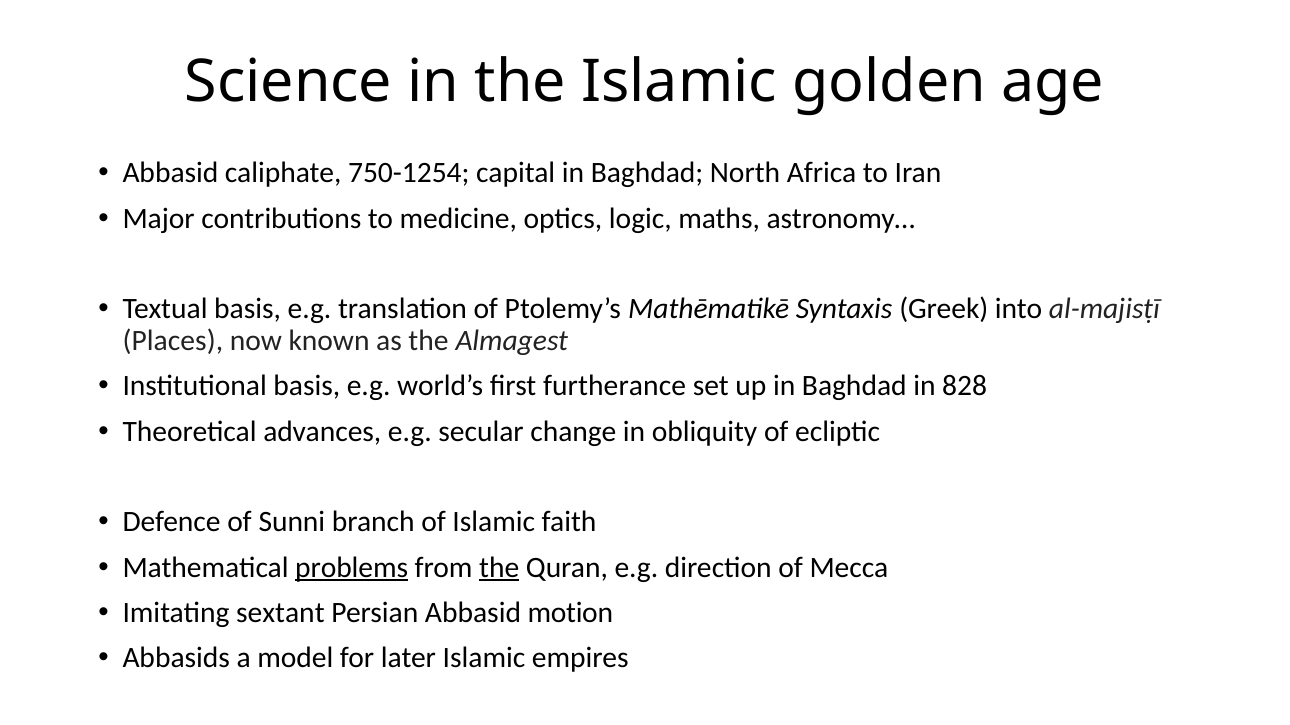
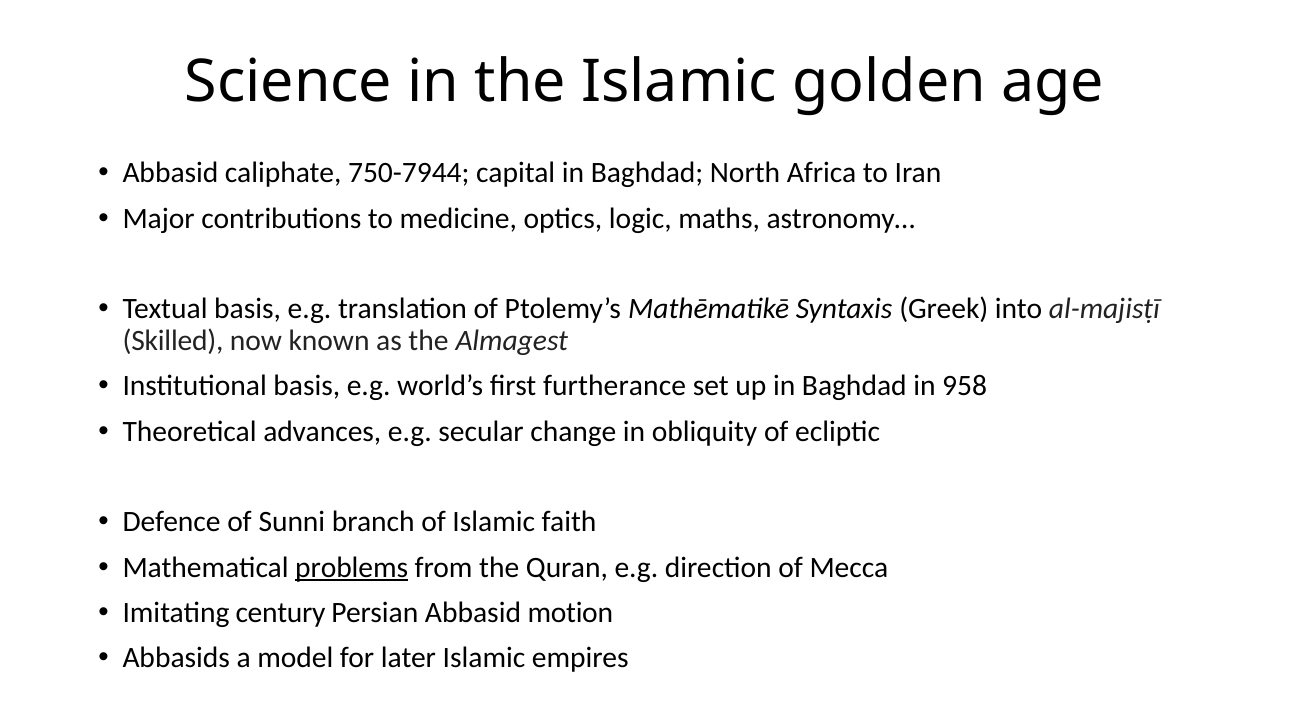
750-1254: 750-1254 -> 750-7944
Places: Places -> Skilled
828: 828 -> 958
the at (499, 568) underline: present -> none
sextant: sextant -> century
